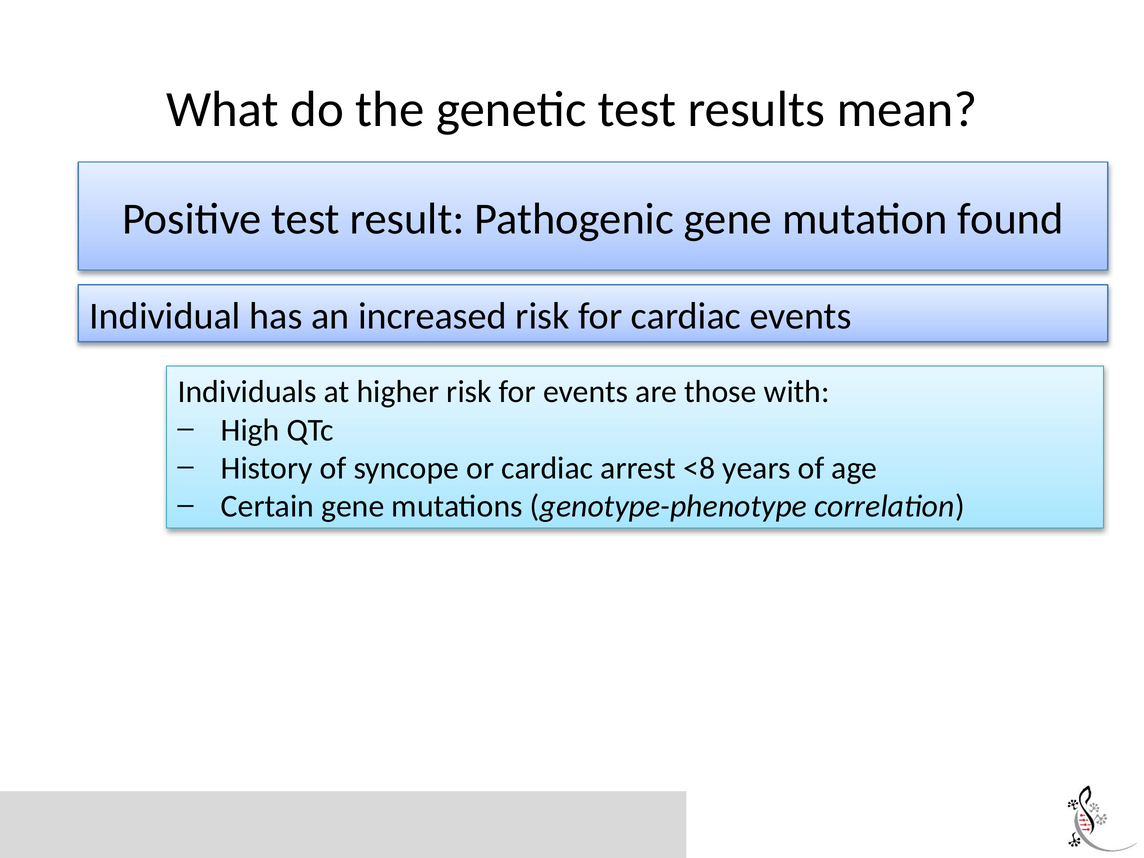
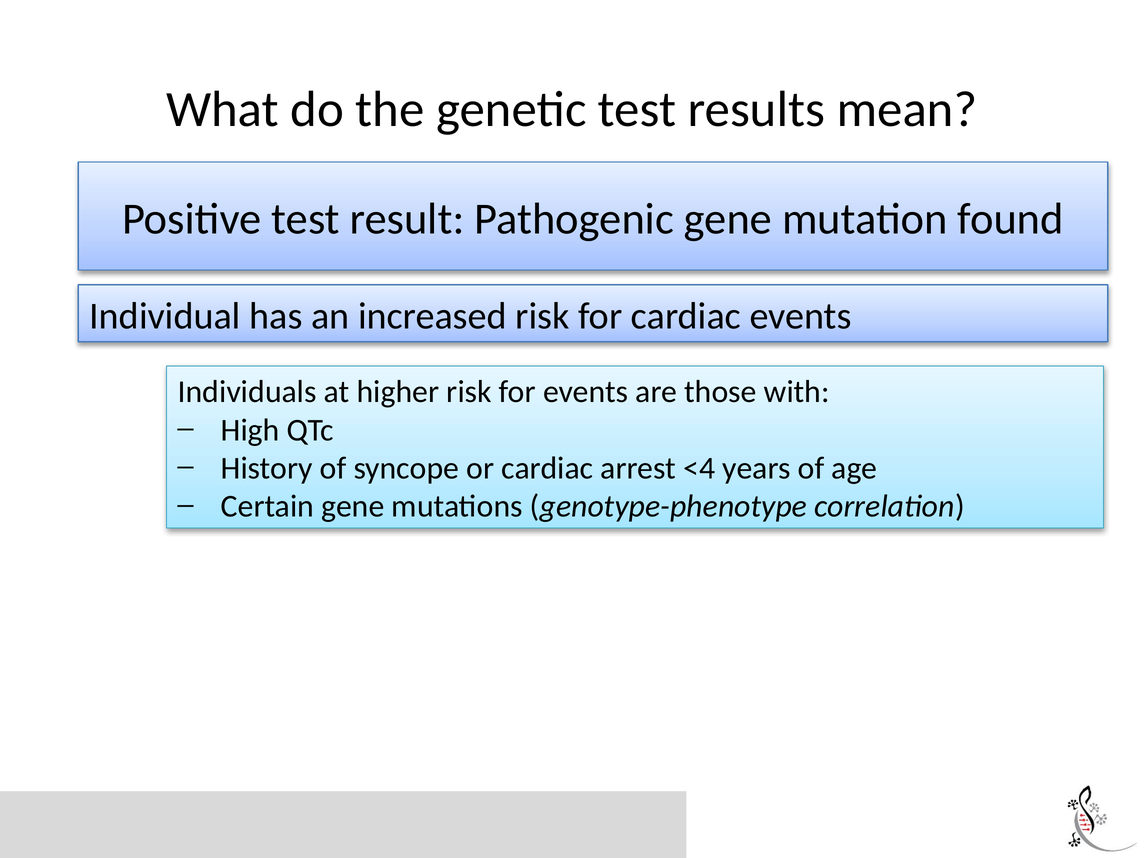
<8: <8 -> <4
